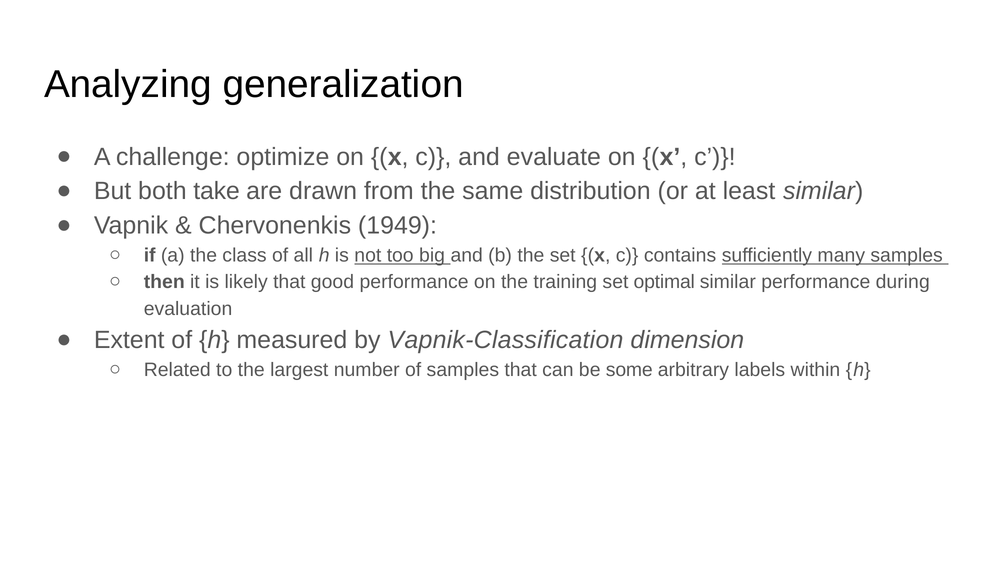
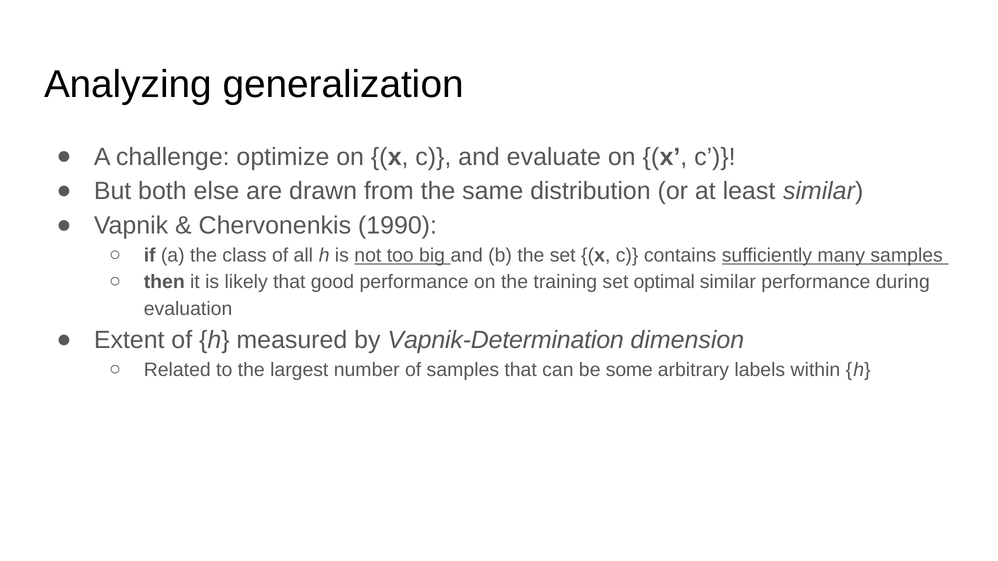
take: take -> else
1949: 1949 -> 1990
Vapnik-Classification: Vapnik-Classification -> Vapnik-Determination
